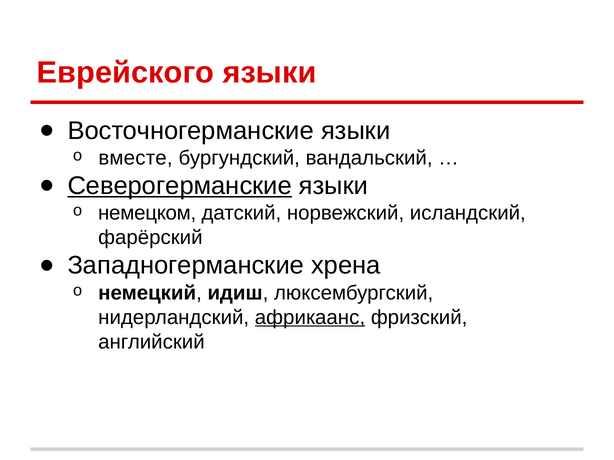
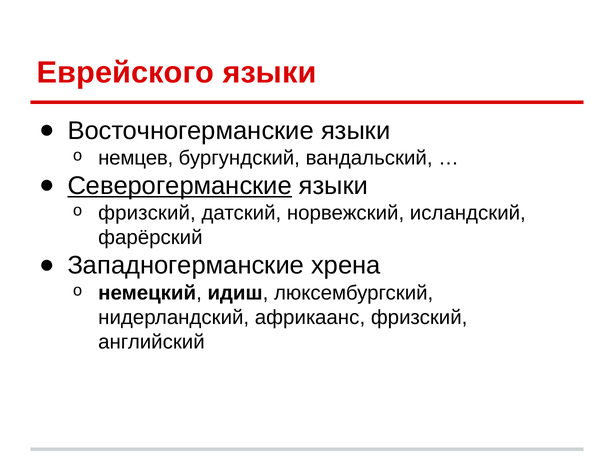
вместе: вместе -> немцев
немецком at (147, 213): немецком -> фризский
африкаанс underline: present -> none
